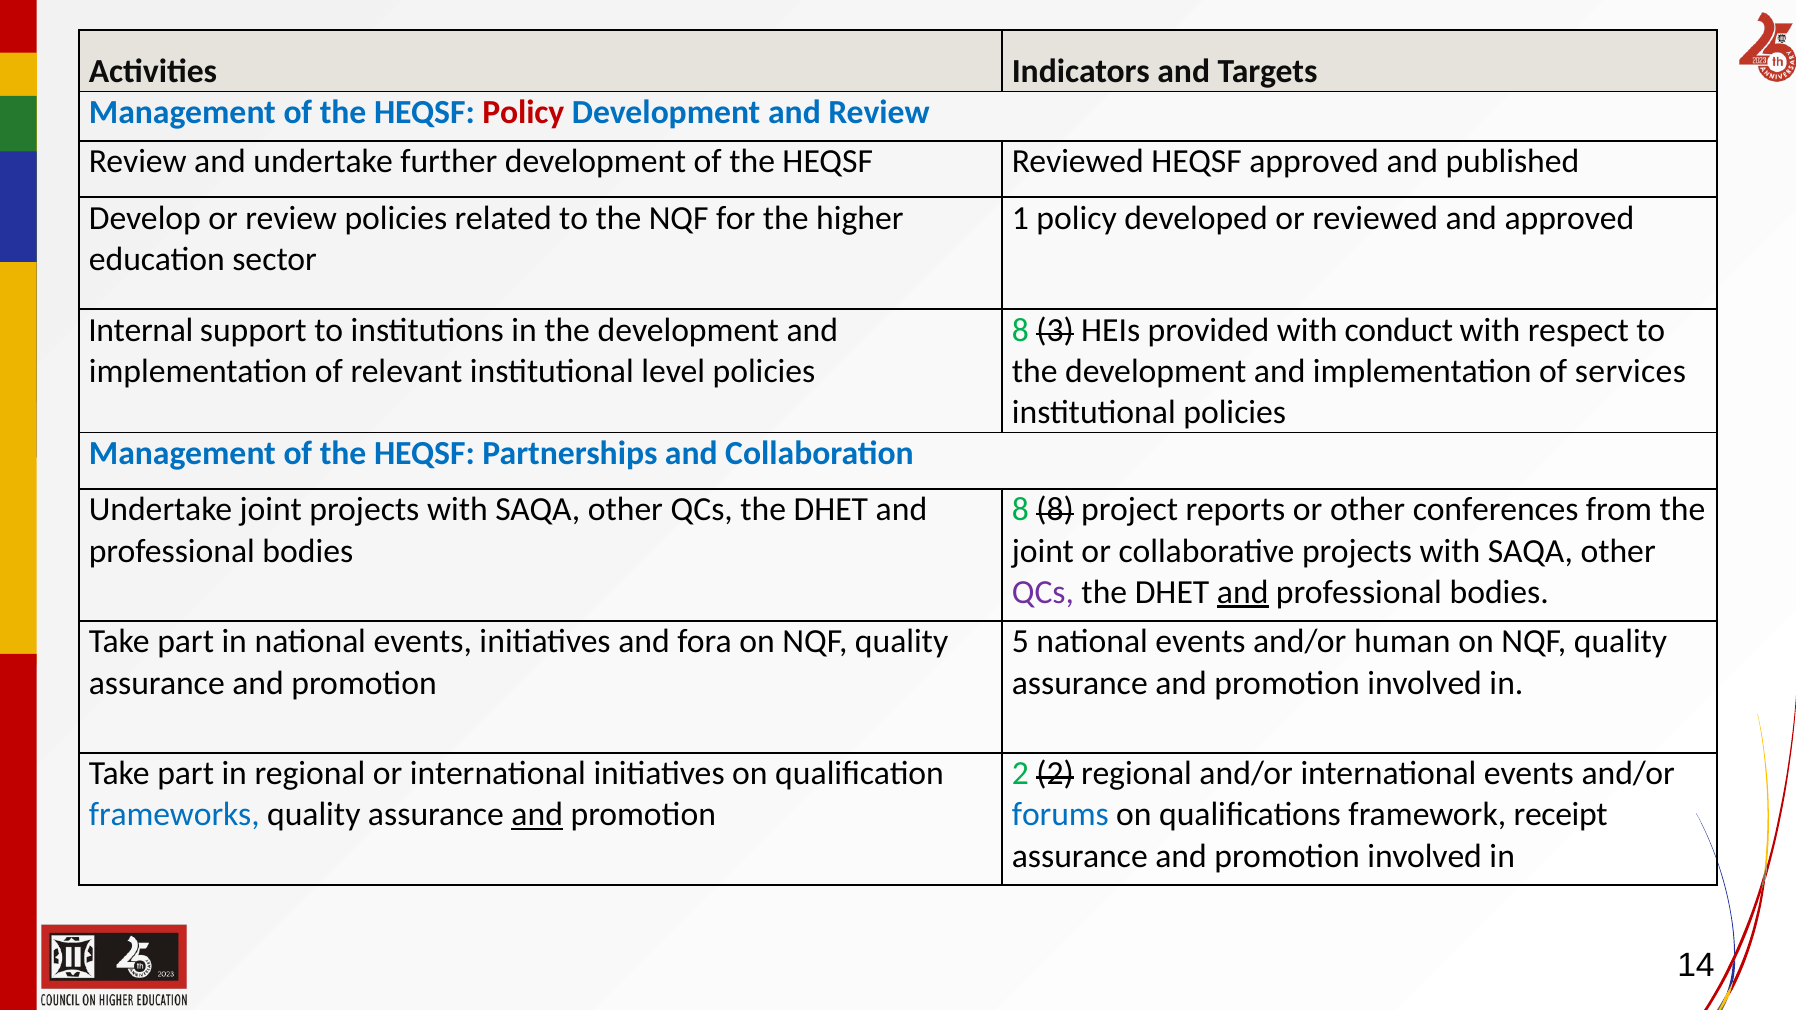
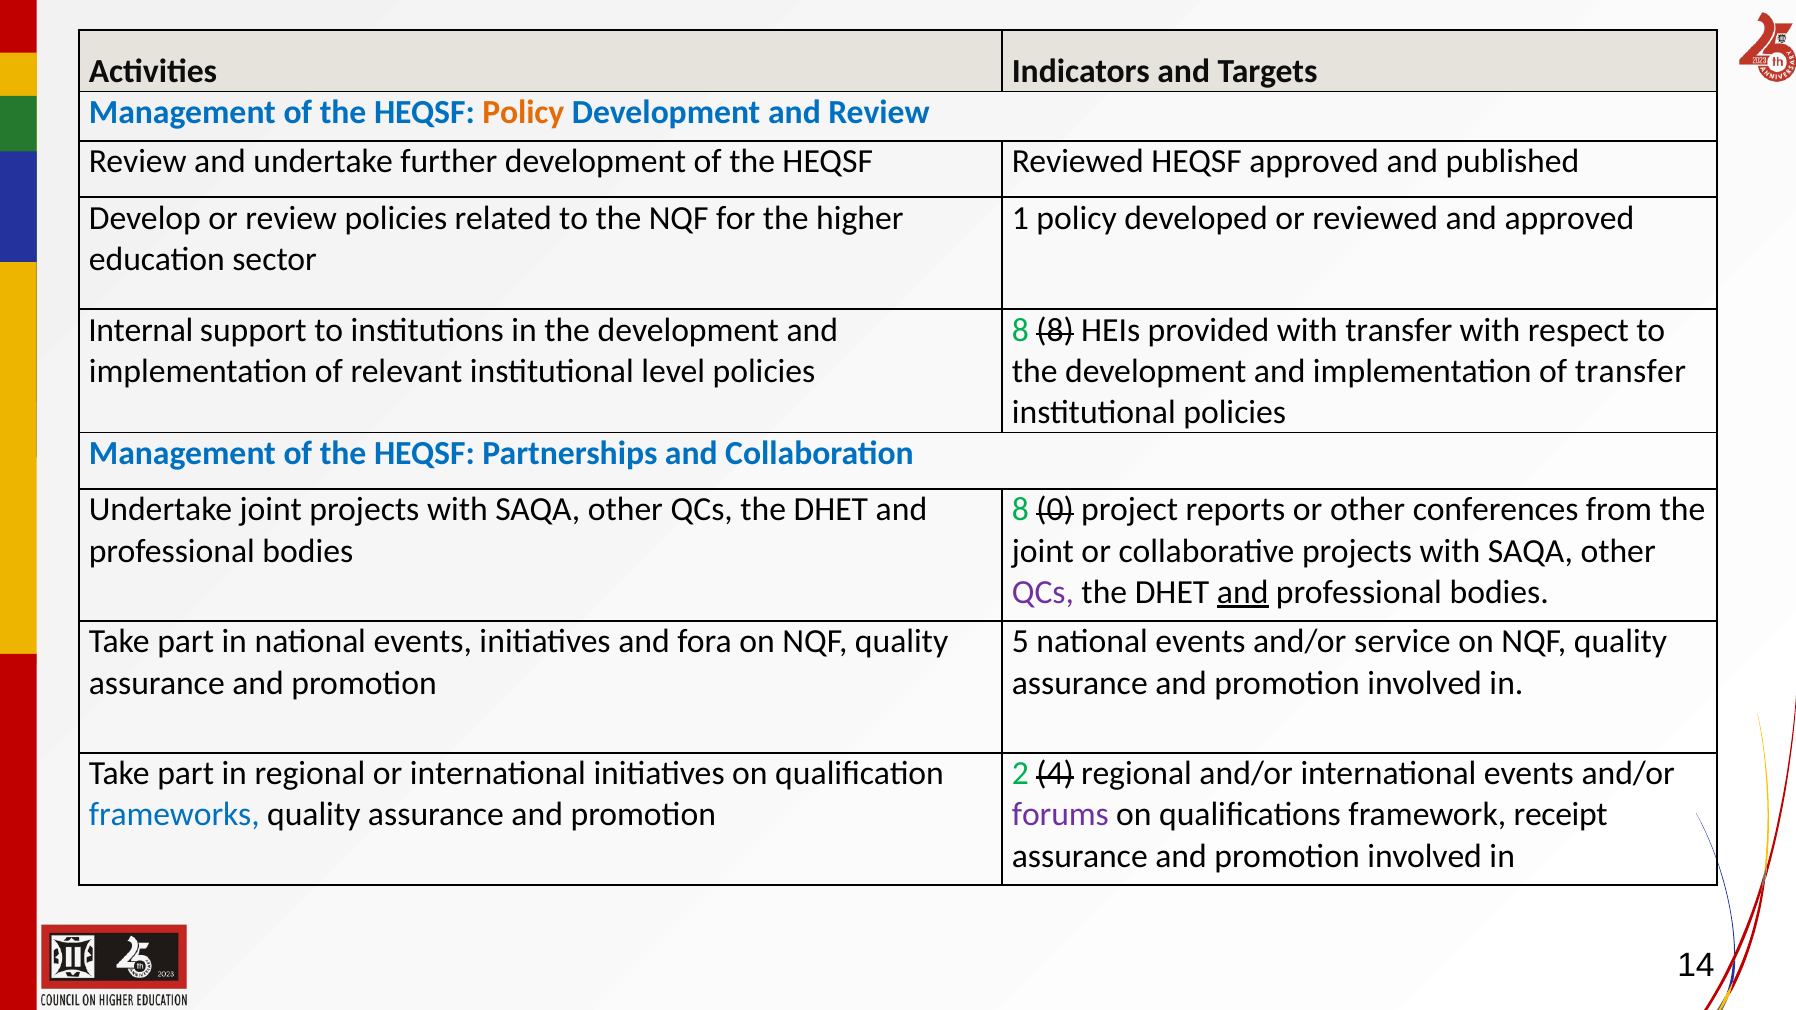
Policy at (523, 113) colour: red -> orange
8 3: 3 -> 8
with conduct: conduct -> transfer
of services: services -> transfer
8 8: 8 -> 0
human: human -> service
2 2: 2 -> 4
and at (537, 815) underline: present -> none
forums colour: blue -> purple
